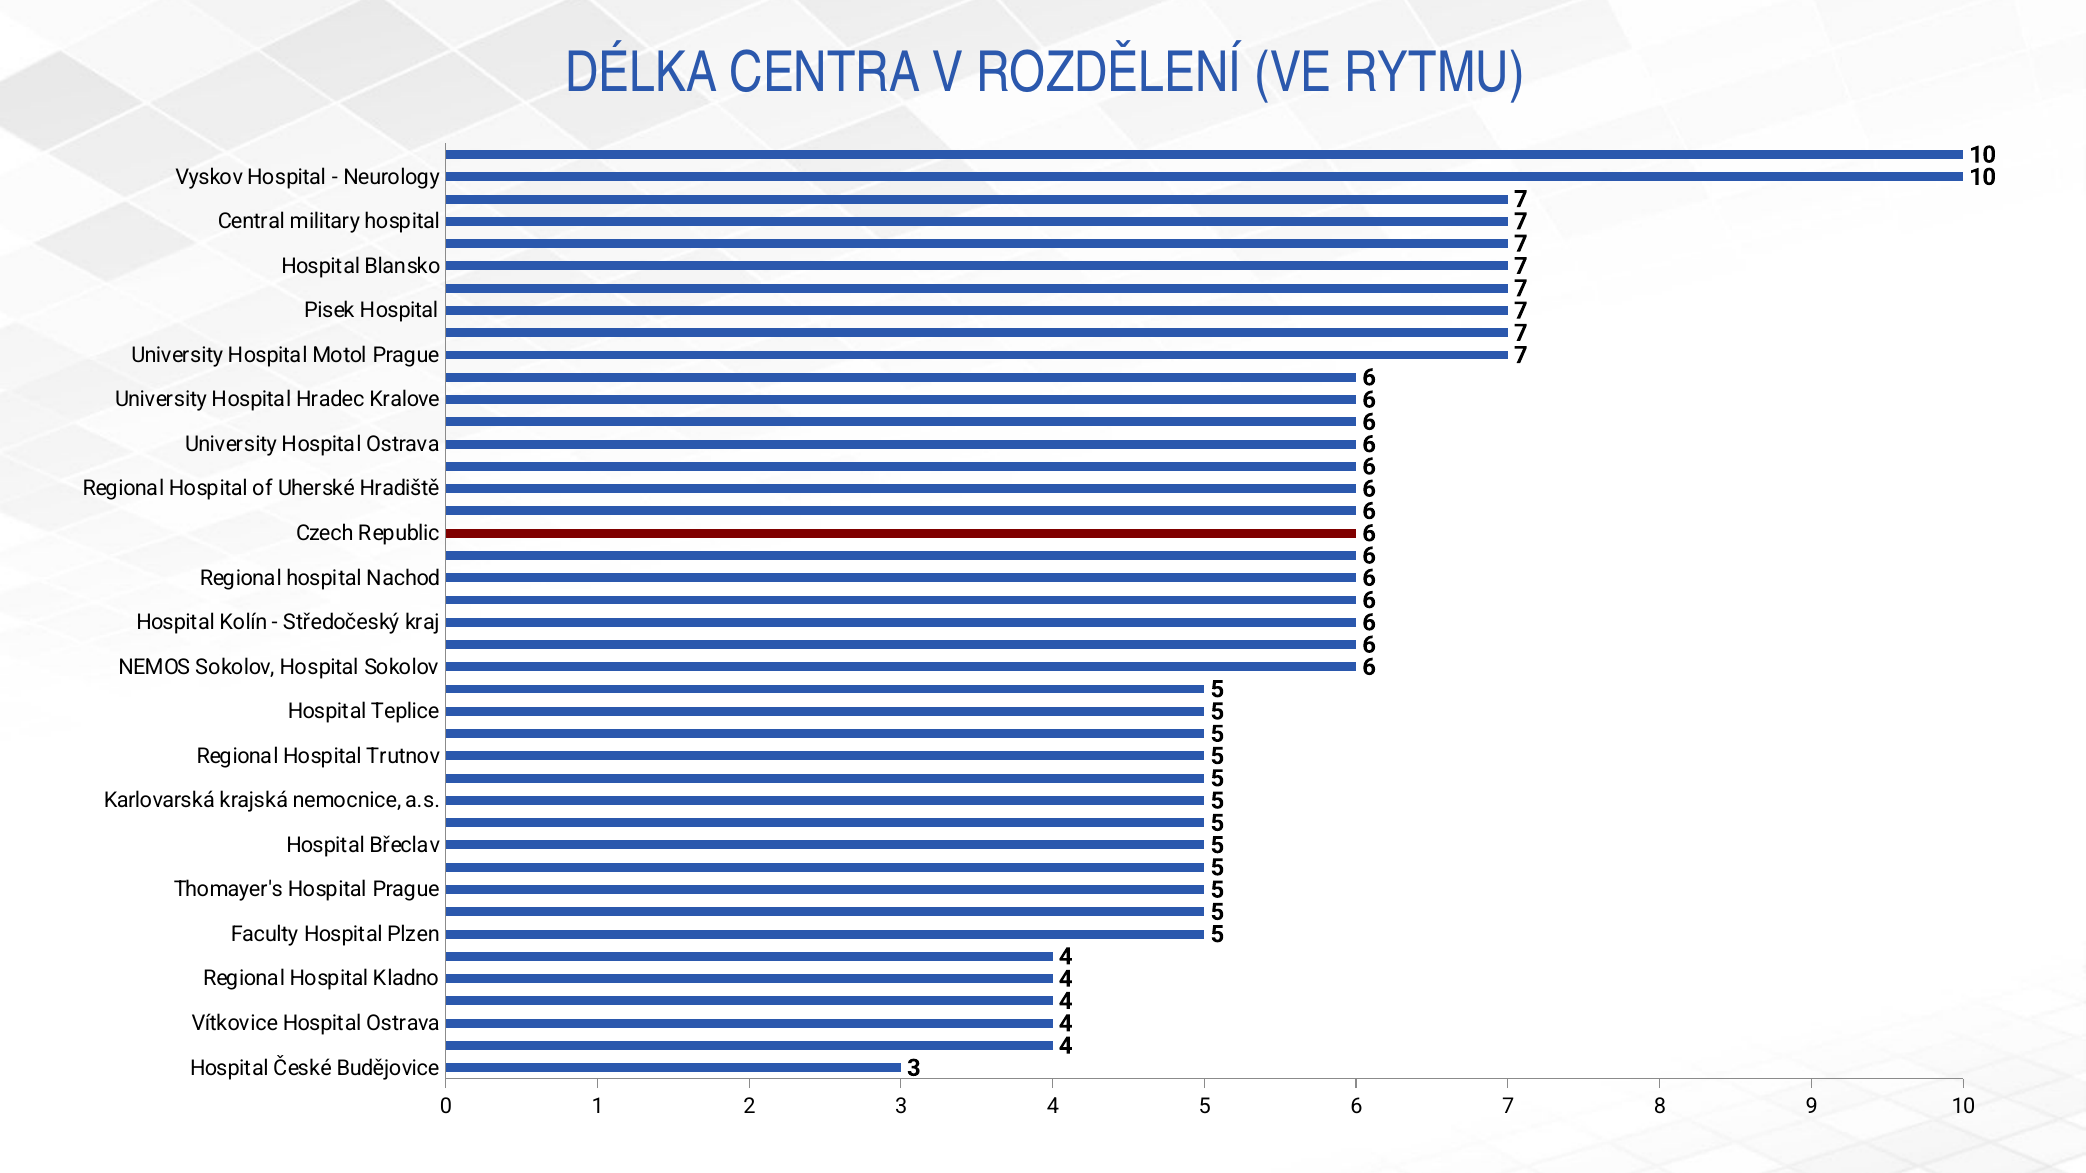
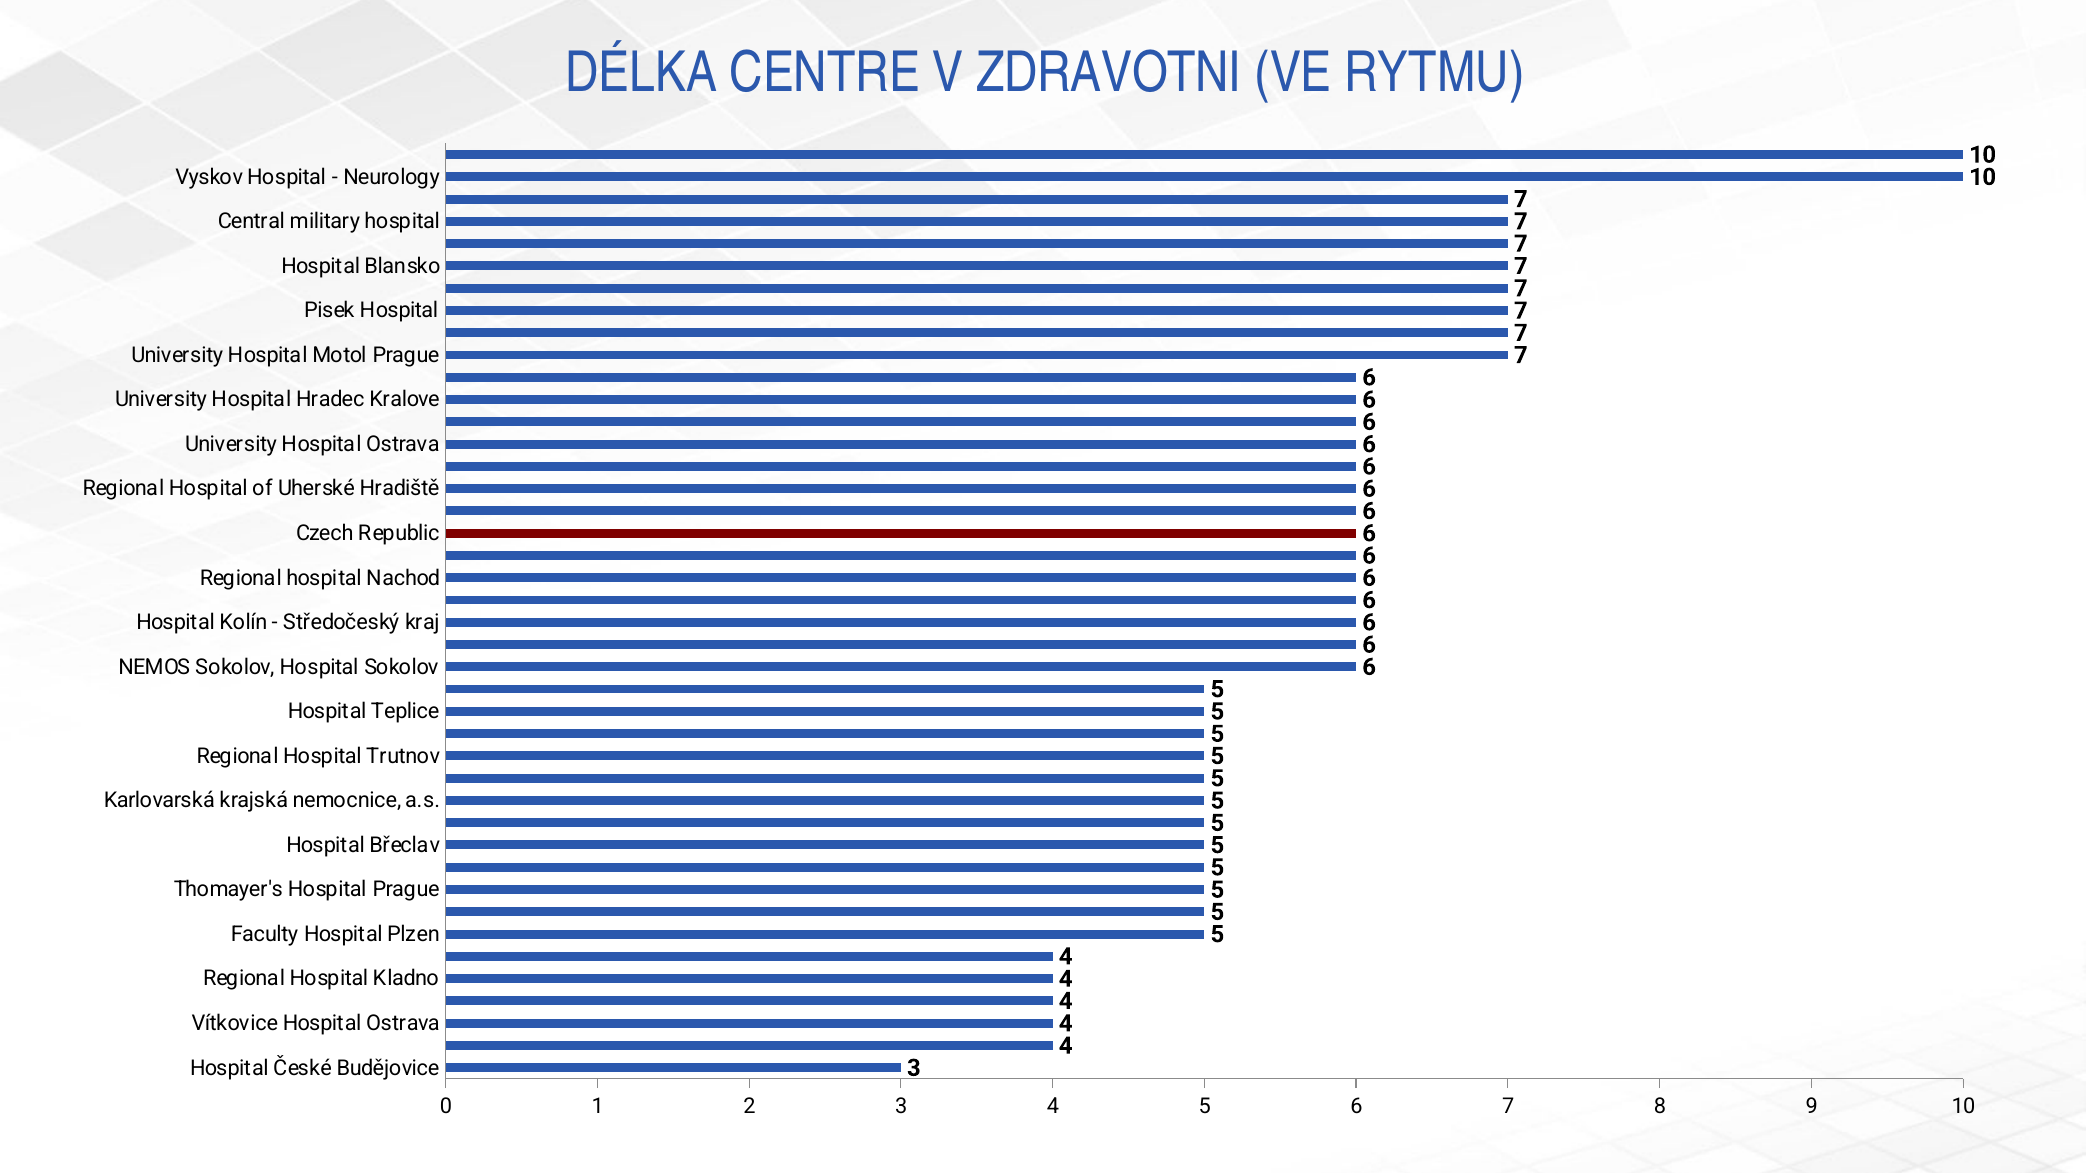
CENTRA: CENTRA -> CENTRE
ROZDĚLENÍ: ROZDĚLENÍ -> ZDRAVOTNI
